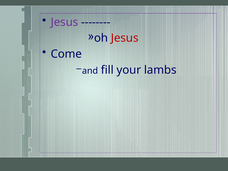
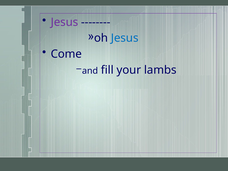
Jesus at (125, 38) colour: red -> blue
